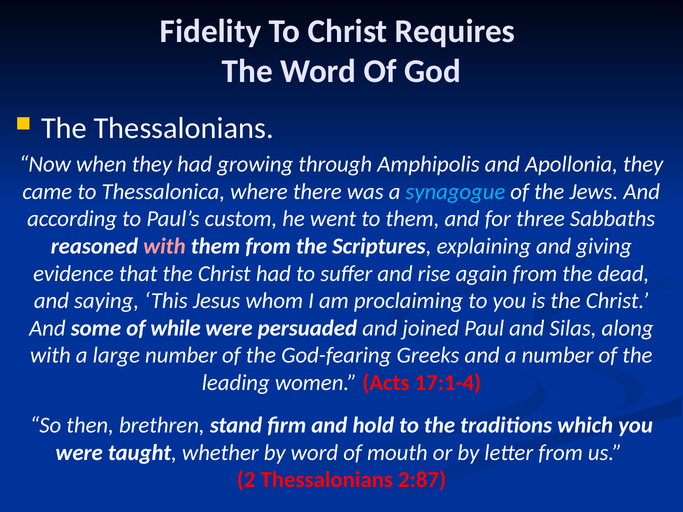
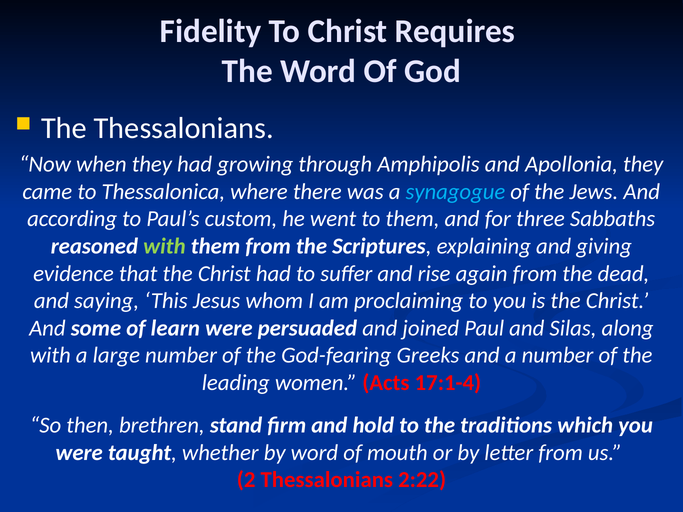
with at (164, 246) colour: pink -> light green
while: while -> learn
2:87: 2:87 -> 2:22
